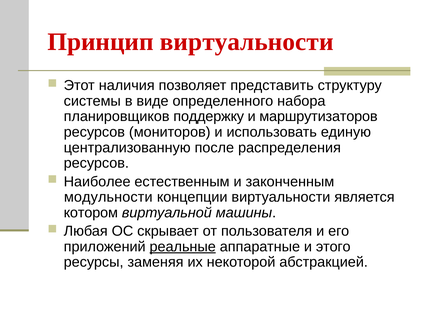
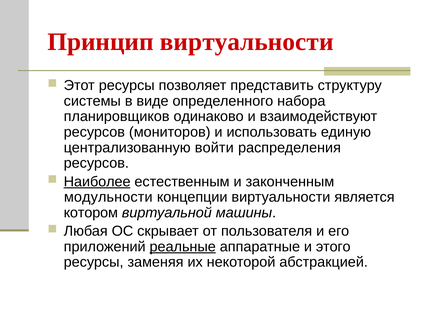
Этот наличия: наличия -> ресурсы
поддержку: поддержку -> одинаково
маршрутизаторов: маршрутизаторов -> взаимодействуют
после: после -> войти
Наиболее underline: none -> present
